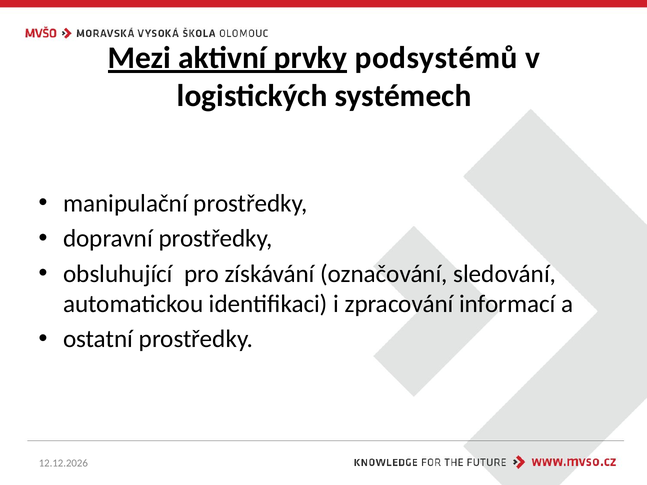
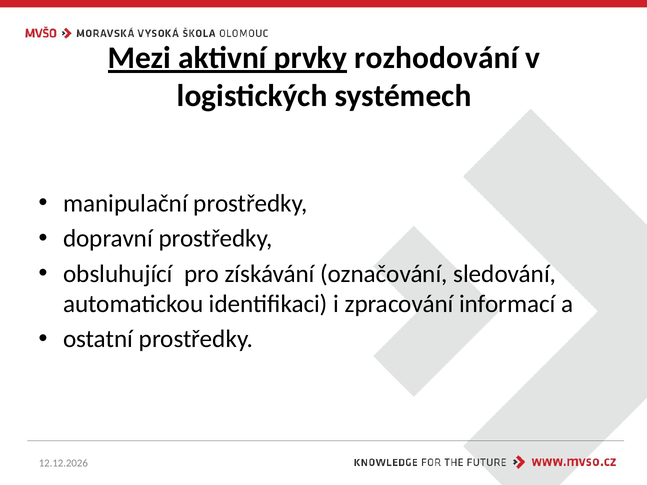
podsystémů: podsystémů -> rozhodování
